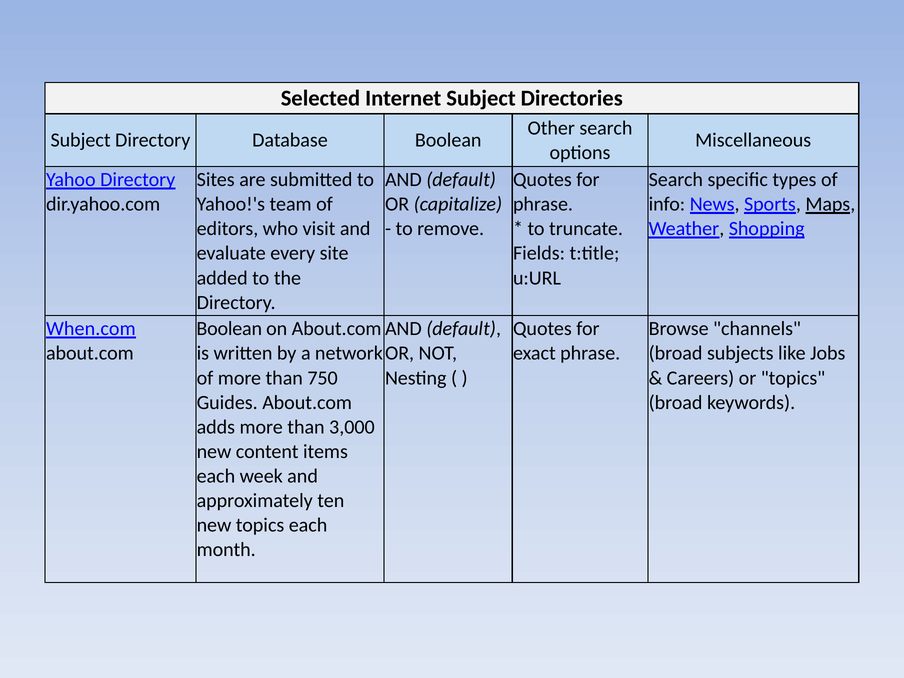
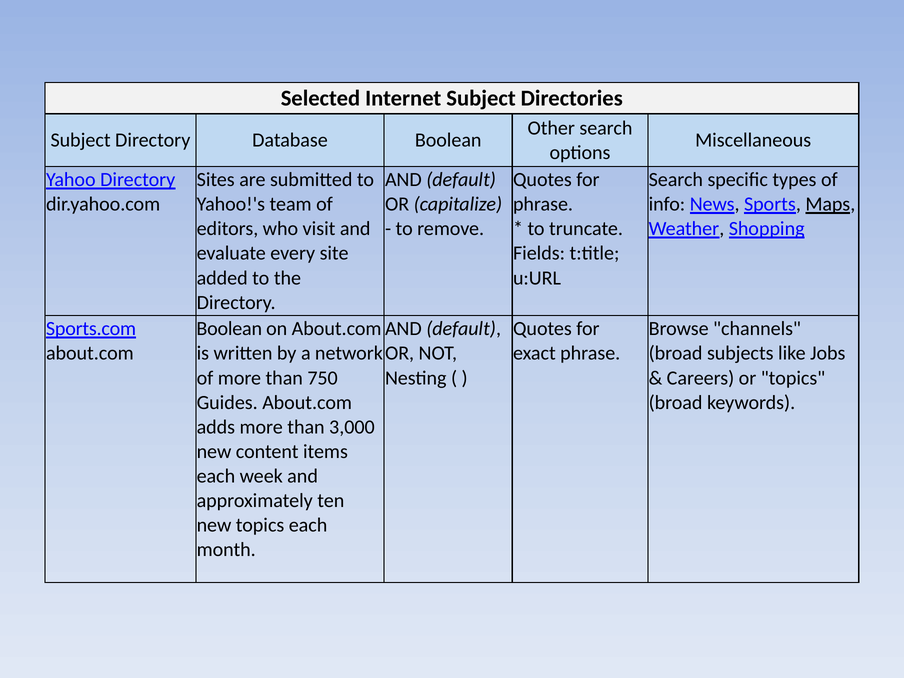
When.com: When.com -> Sports.com
